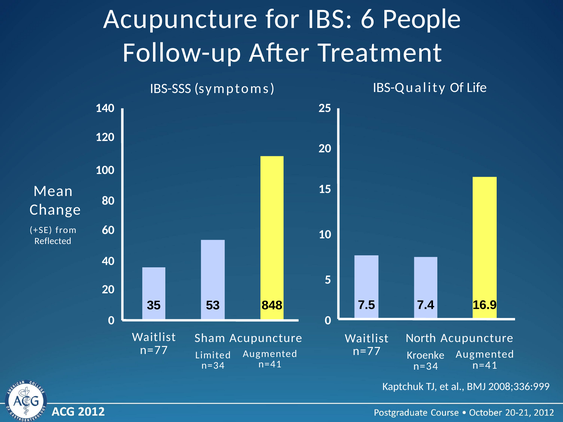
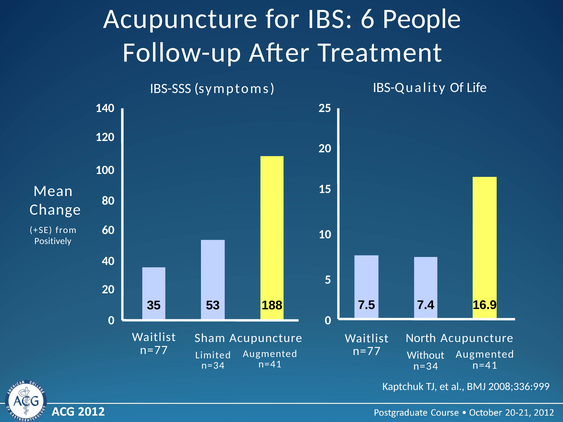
Reflected: Reflected -> Positively
848: 848 -> 188
Kroenke: Kroenke -> Without
